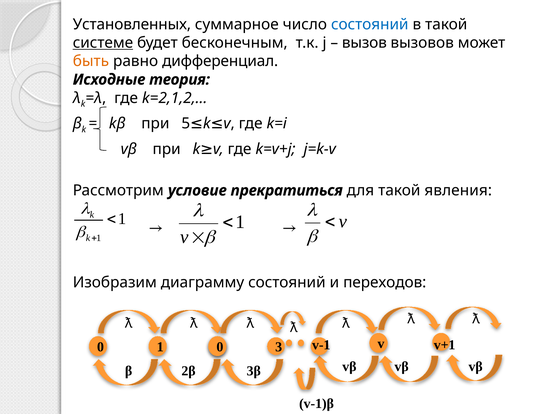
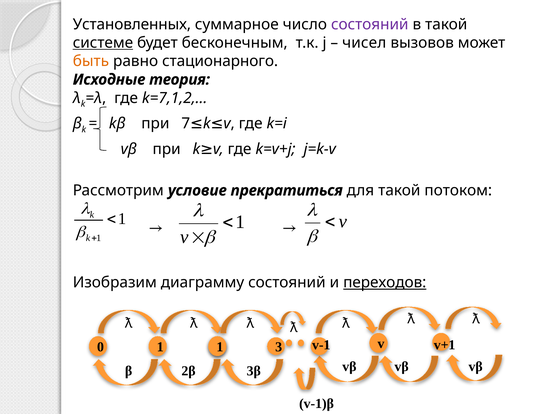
состояний at (370, 24) colour: blue -> purple
вызов: вызов -> чисел
дифференциал: дифференциал -> стационарного
k=2,1,2: k=2,1,2 -> k=7,1,2
5: 5 -> 7
явления: явления -> потоком
переходов underline: none -> present
0 1 0: 0 -> 1
